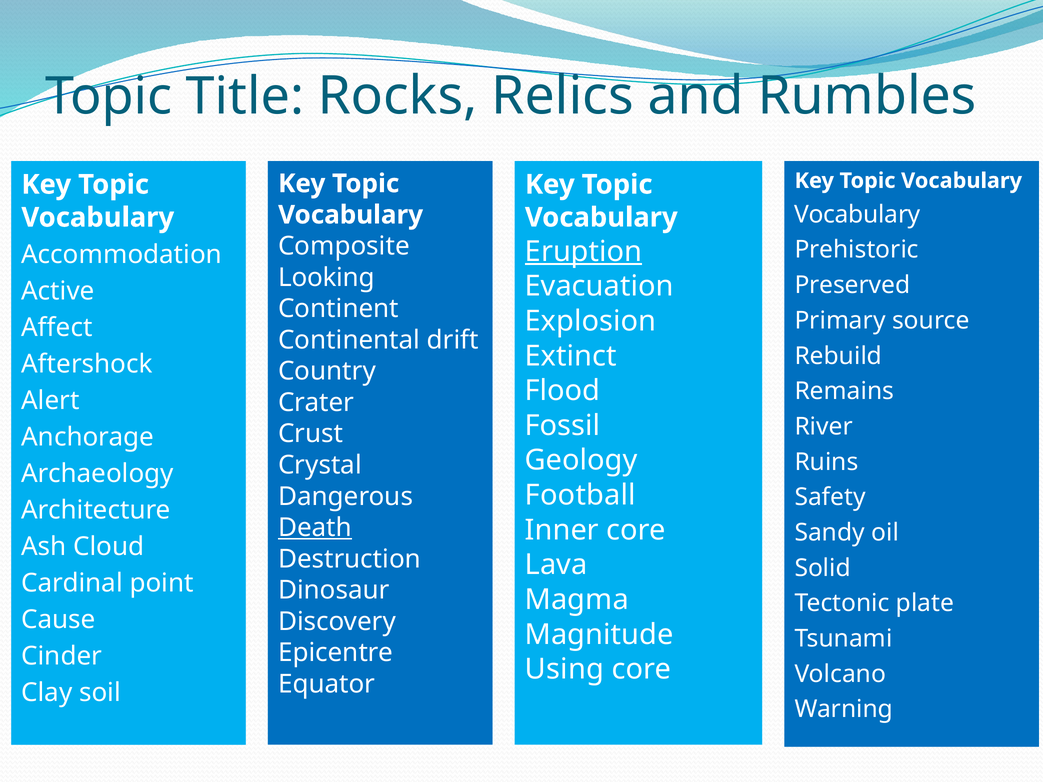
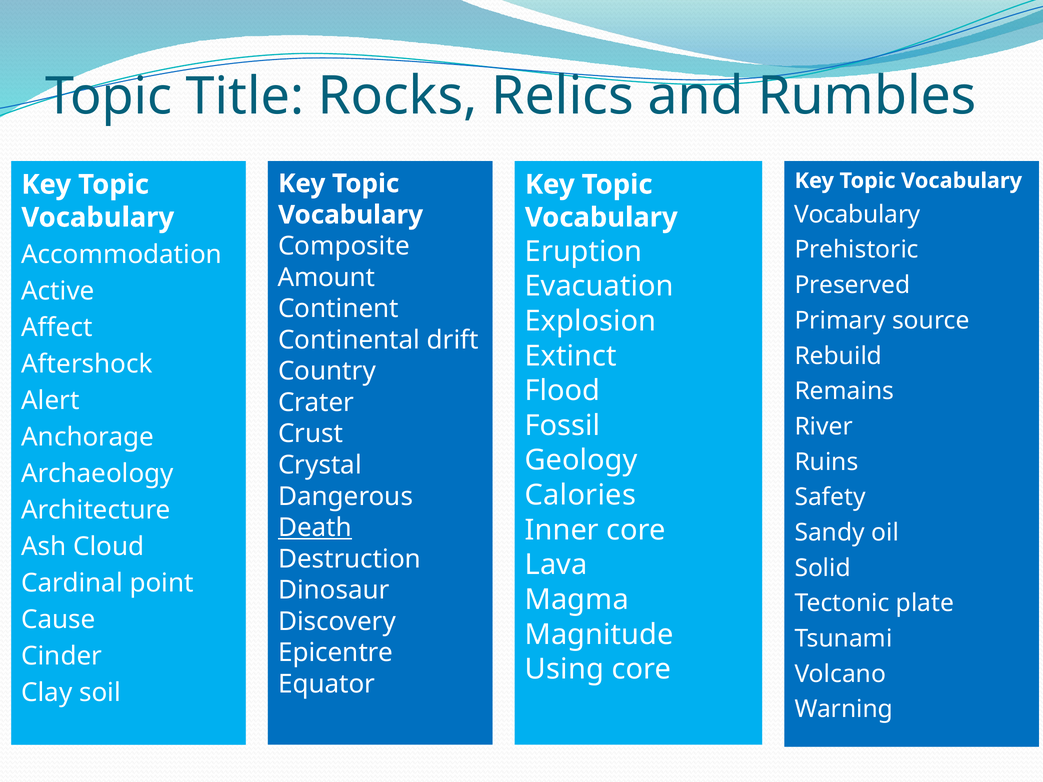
Eruption underline: present -> none
Looking: Looking -> Amount
Football: Football -> Calories
